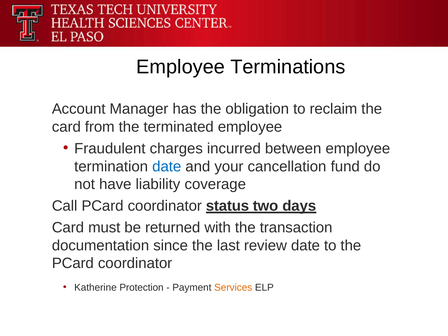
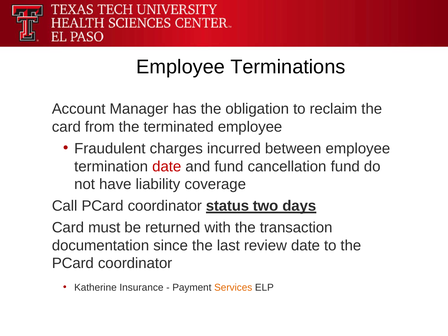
date at (167, 166) colour: blue -> red
and your: your -> fund
Protection: Protection -> Insurance
